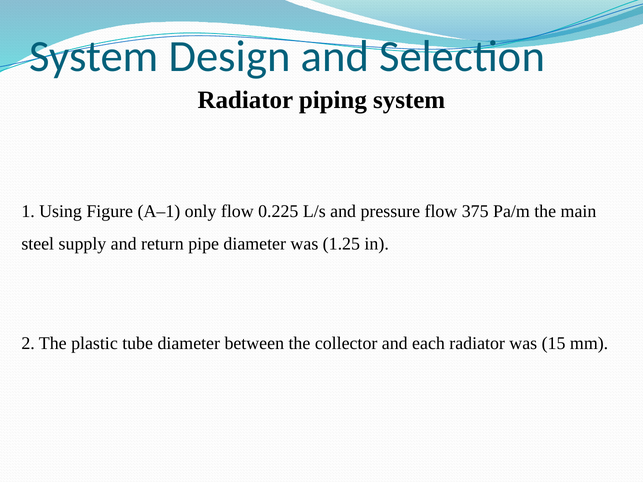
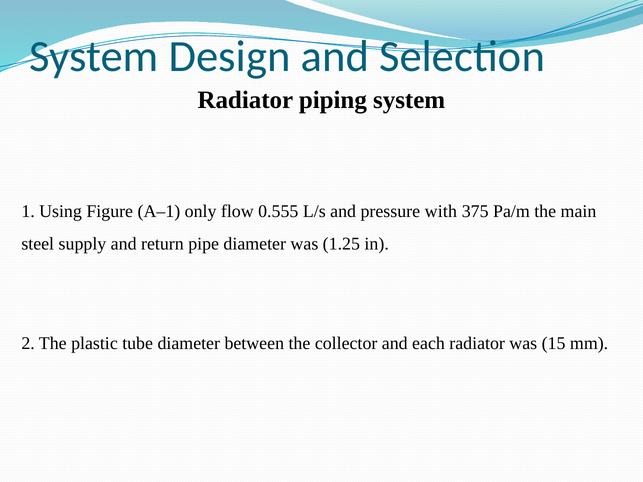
0.225: 0.225 -> 0.555
pressure flow: flow -> with
